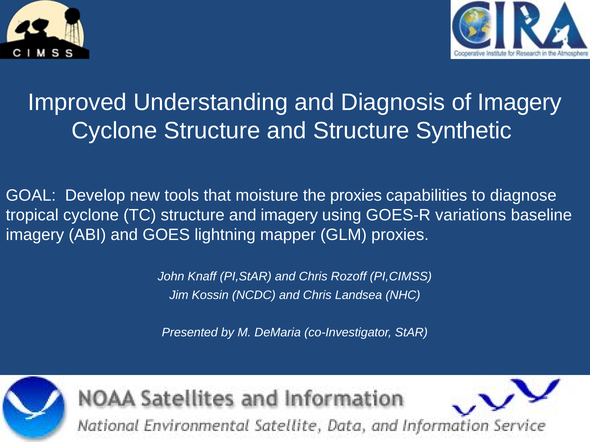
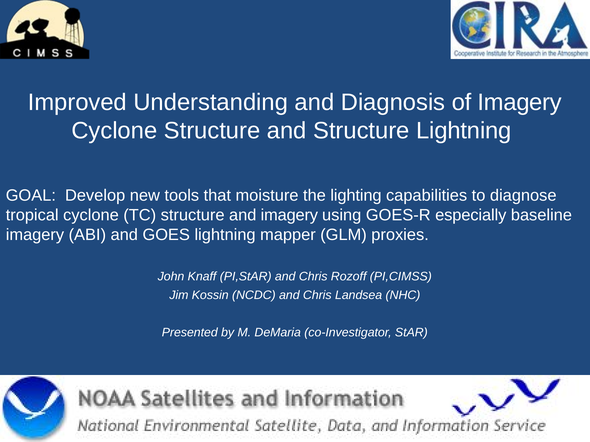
Structure Synthetic: Synthetic -> Lightning
the proxies: proxies -> lighting
variations: variations -> especially
